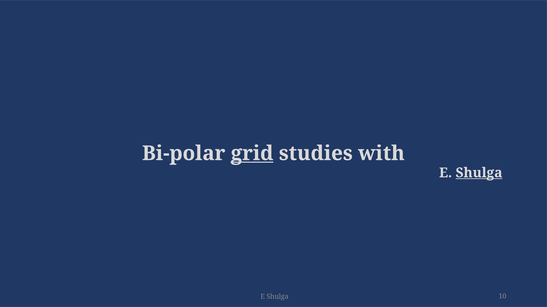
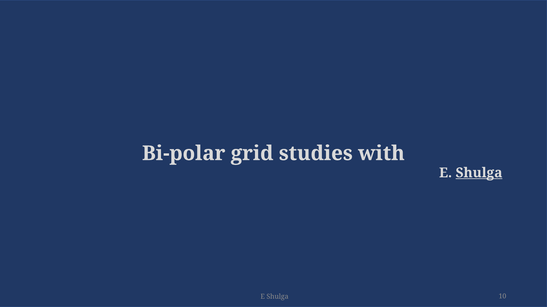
grid underline: present -> none
